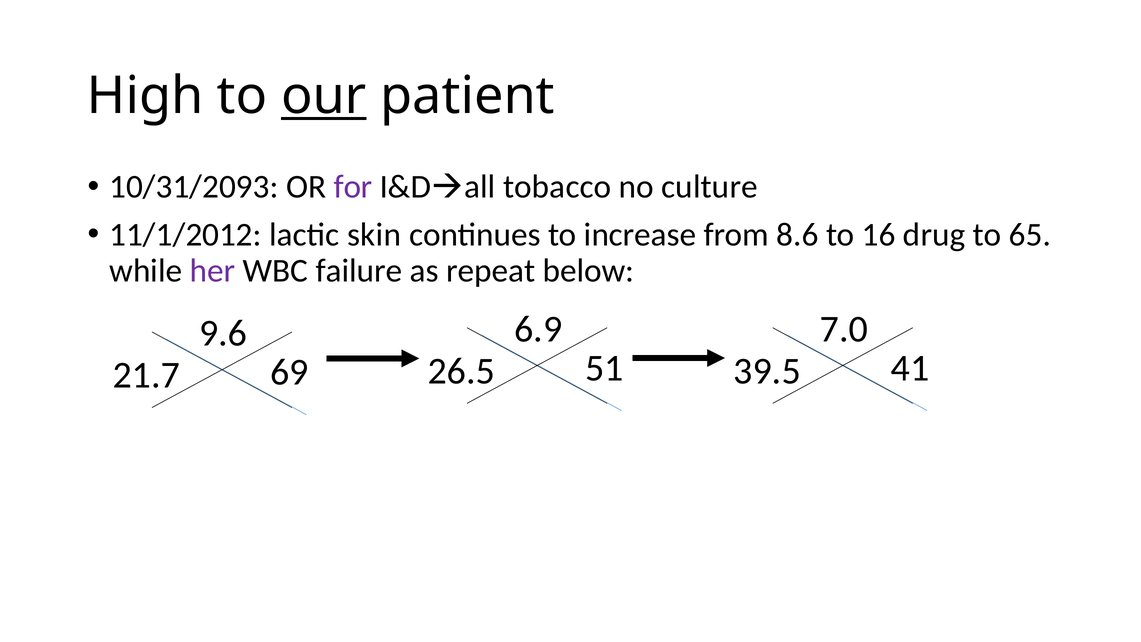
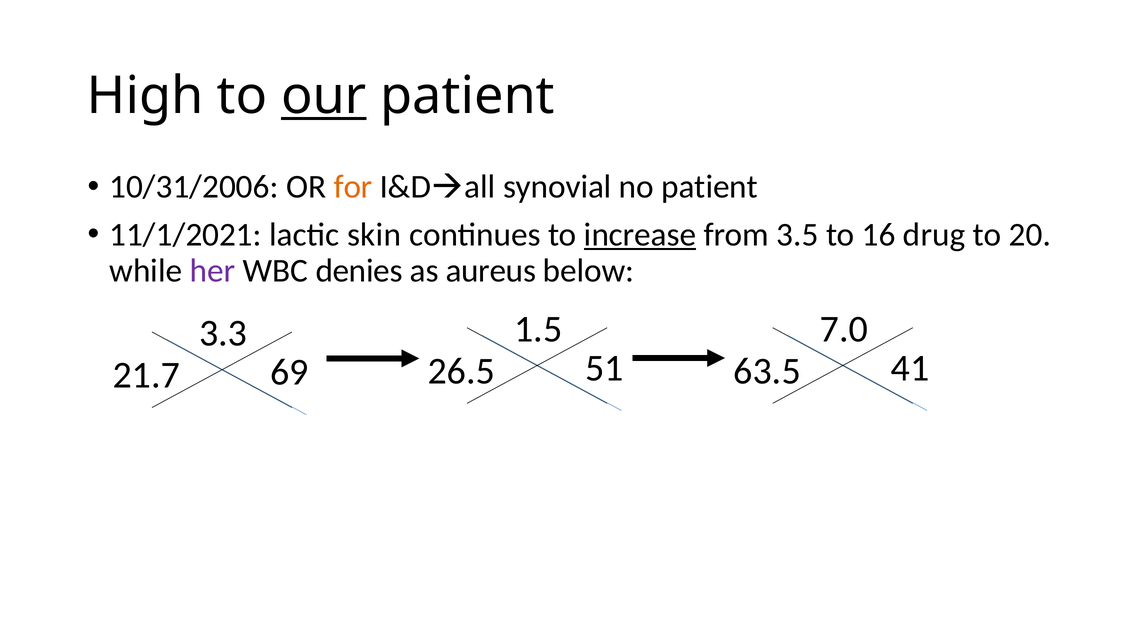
10/31/2093: 10/31/2093 -> 10/31/2006
for colour: purple -> orange
tobacco: tobacco -> synovial
no culture: culture -> patient
11/1/2012: 11/1/2012 -> 11/1/2021
increase underline: none -> present
8.6: 8.6 -> 3.5
65: 65 -> 20
failure: failure -> denies
repeat: repeat -> aureus
6.9: 6.9 -> 1.5
9.6: 9.6 -> 3.3
39.5: 39.5 -> 63.5
